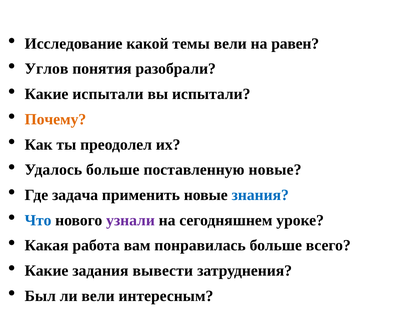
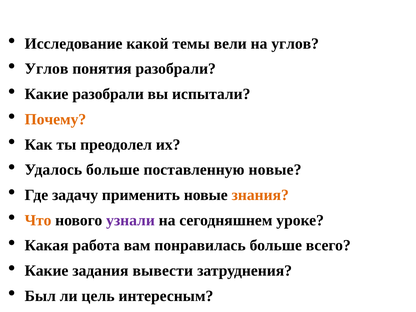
на равен: равен -> углов
Какие испытали: испытали -> разобрали
задача: задача -> задачу
знания colour: blue -> orange
Что colour: blue -> orange
ли вели: вели -> цель
